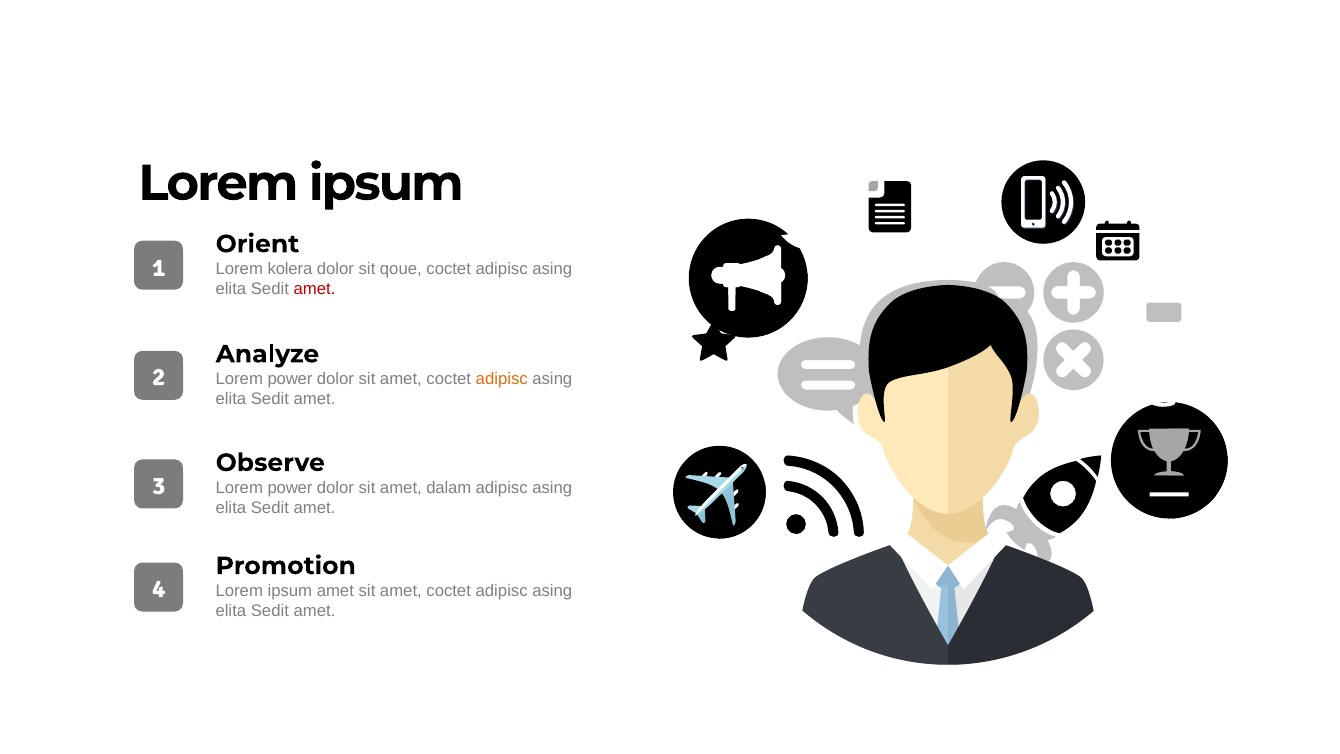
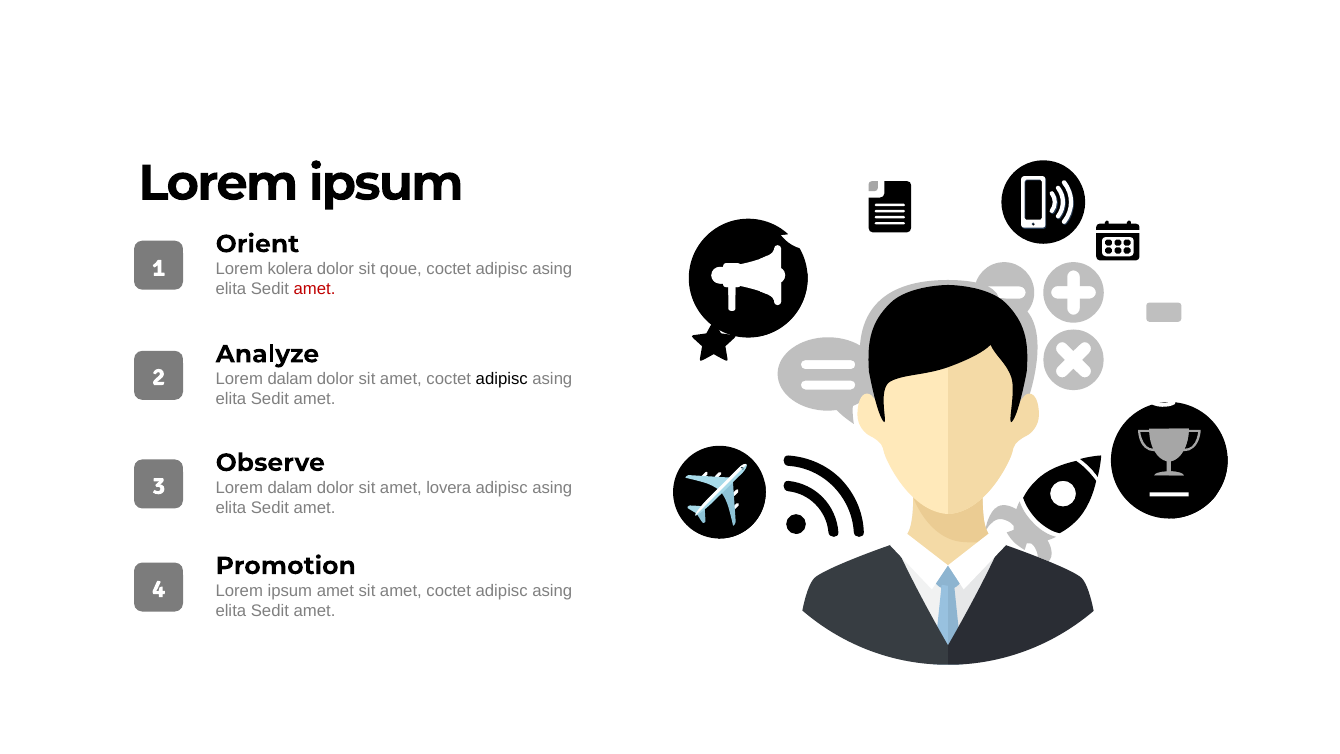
power at (290, 379): power -> dalam
adipisc at (502, 379) colour: orange -> black
power at (290, 487): power -> dalam
dalam: dalam -> lovera
